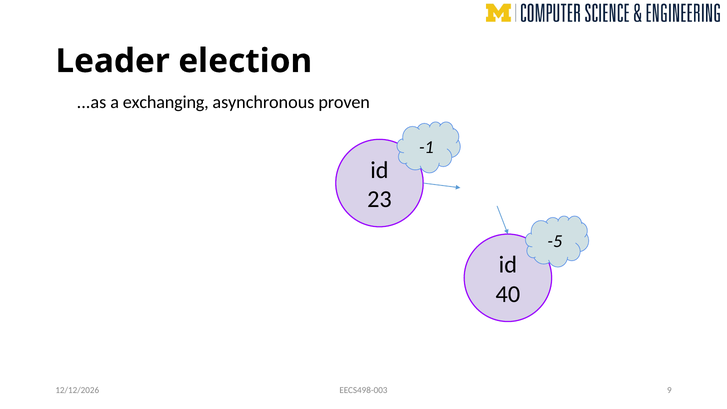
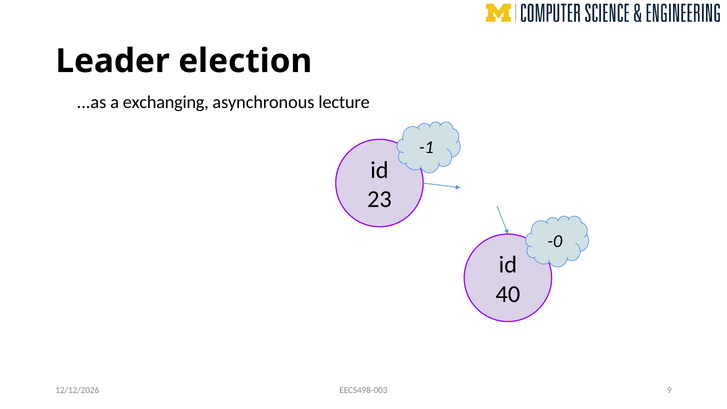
proven: proven -> lecture
-5: -5 -> -0
